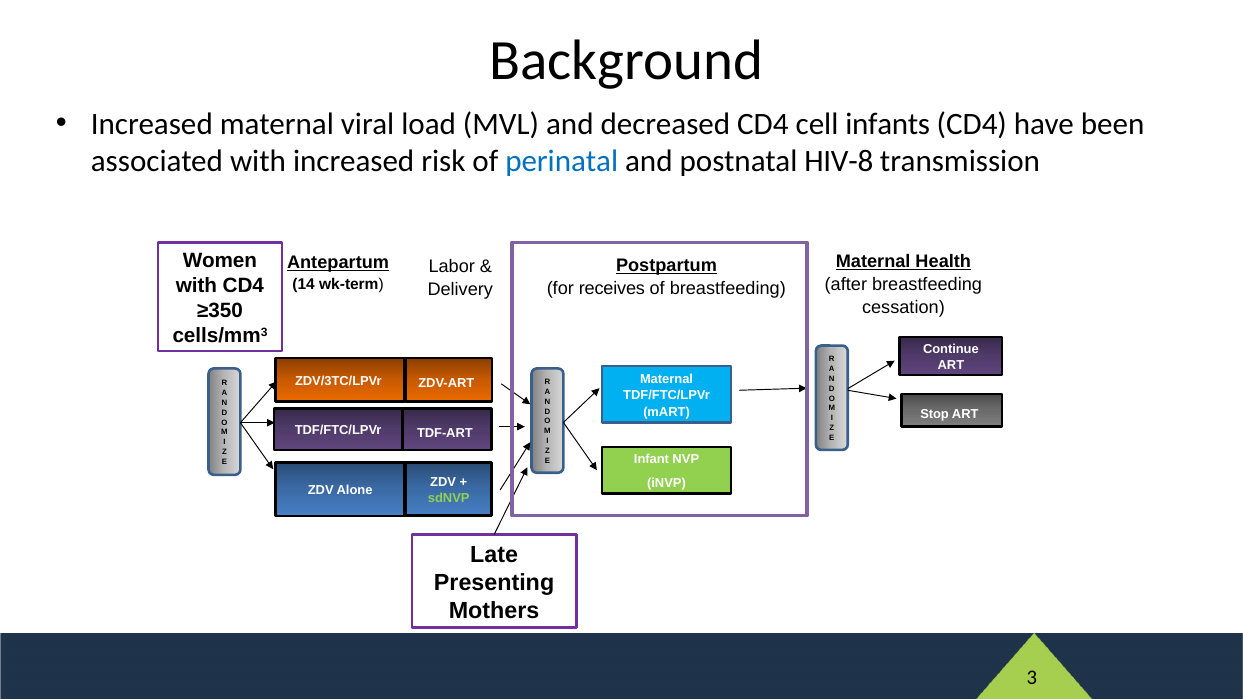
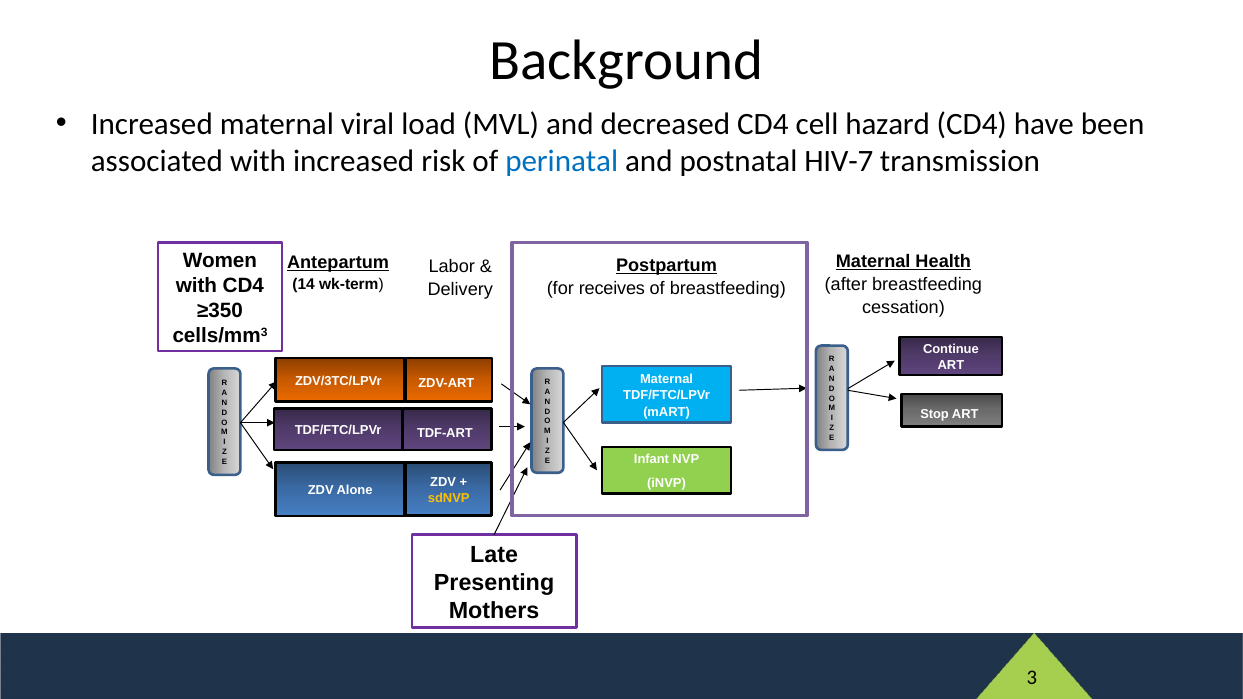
infants: infants -> hazard
HIV-8: HIV-8 -> HIV-7
sdNVP colour: light green -> yellow
